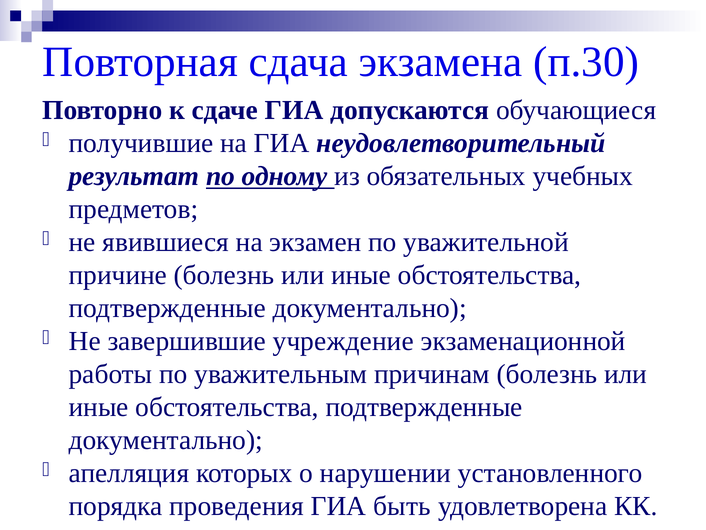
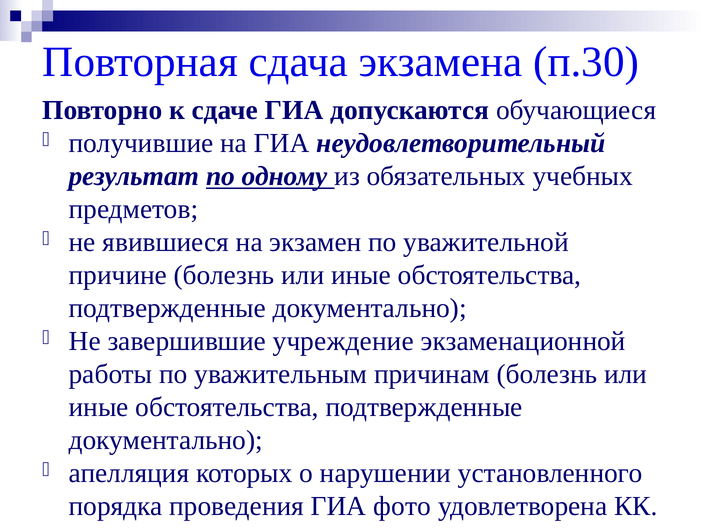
быть: быть -> фото
